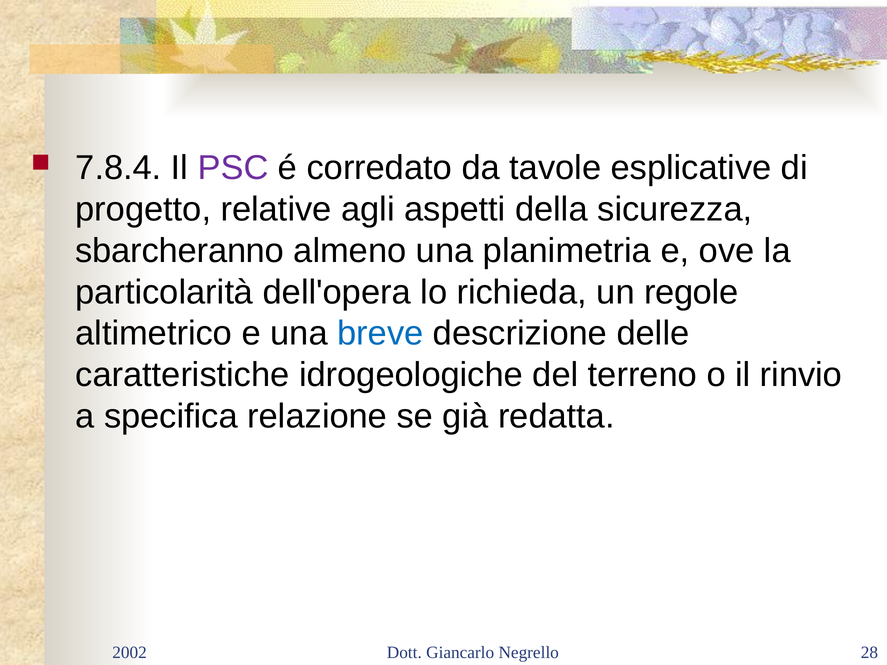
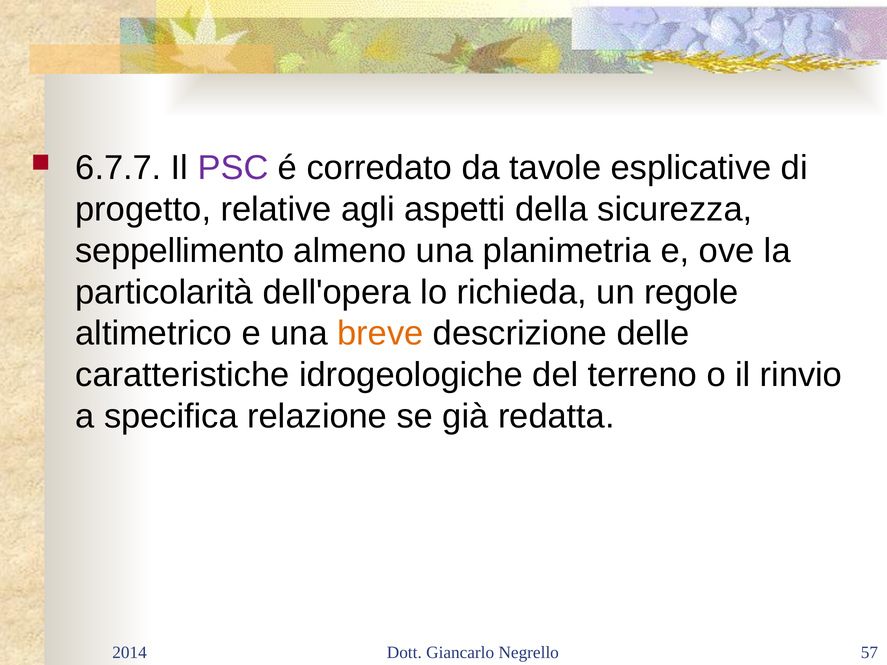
7.8.4: 7.8.4 -> 6.7.7
sbarcheranno: sbarcheranno -> seppellimento
breve colour: blue -> orange
2002: 2002 -> 2014
28: 28 -> 57
